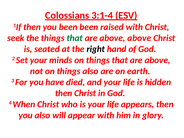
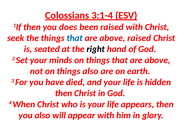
you been: been -> does
that at (75, 38) colour: green -> blue
above above: above -> raised
